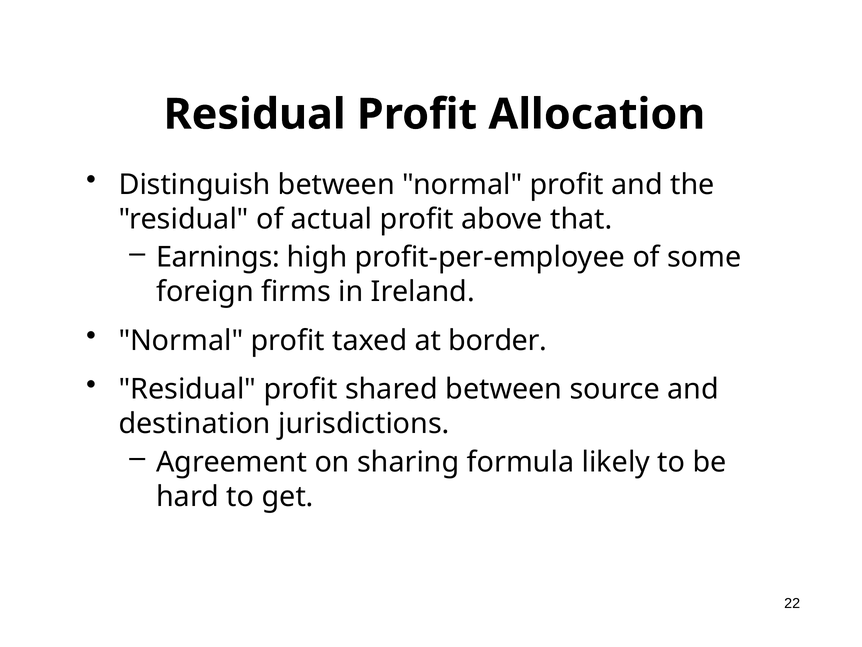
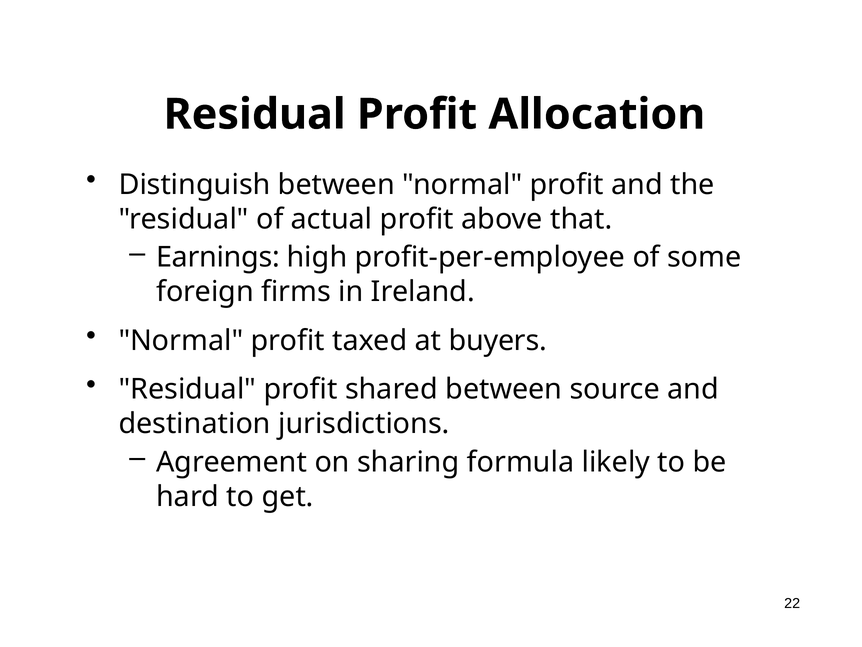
border: border -> buyers
